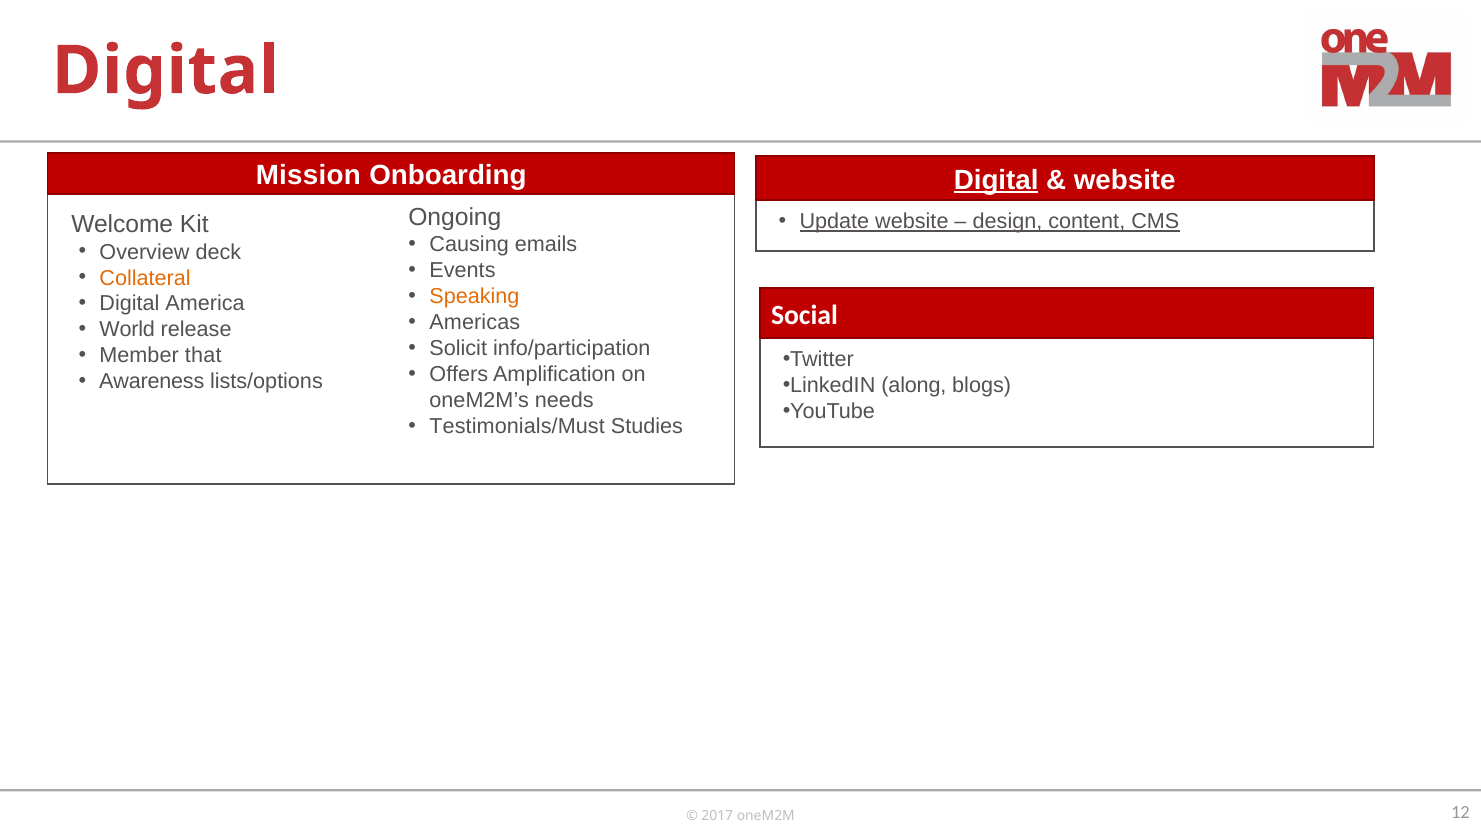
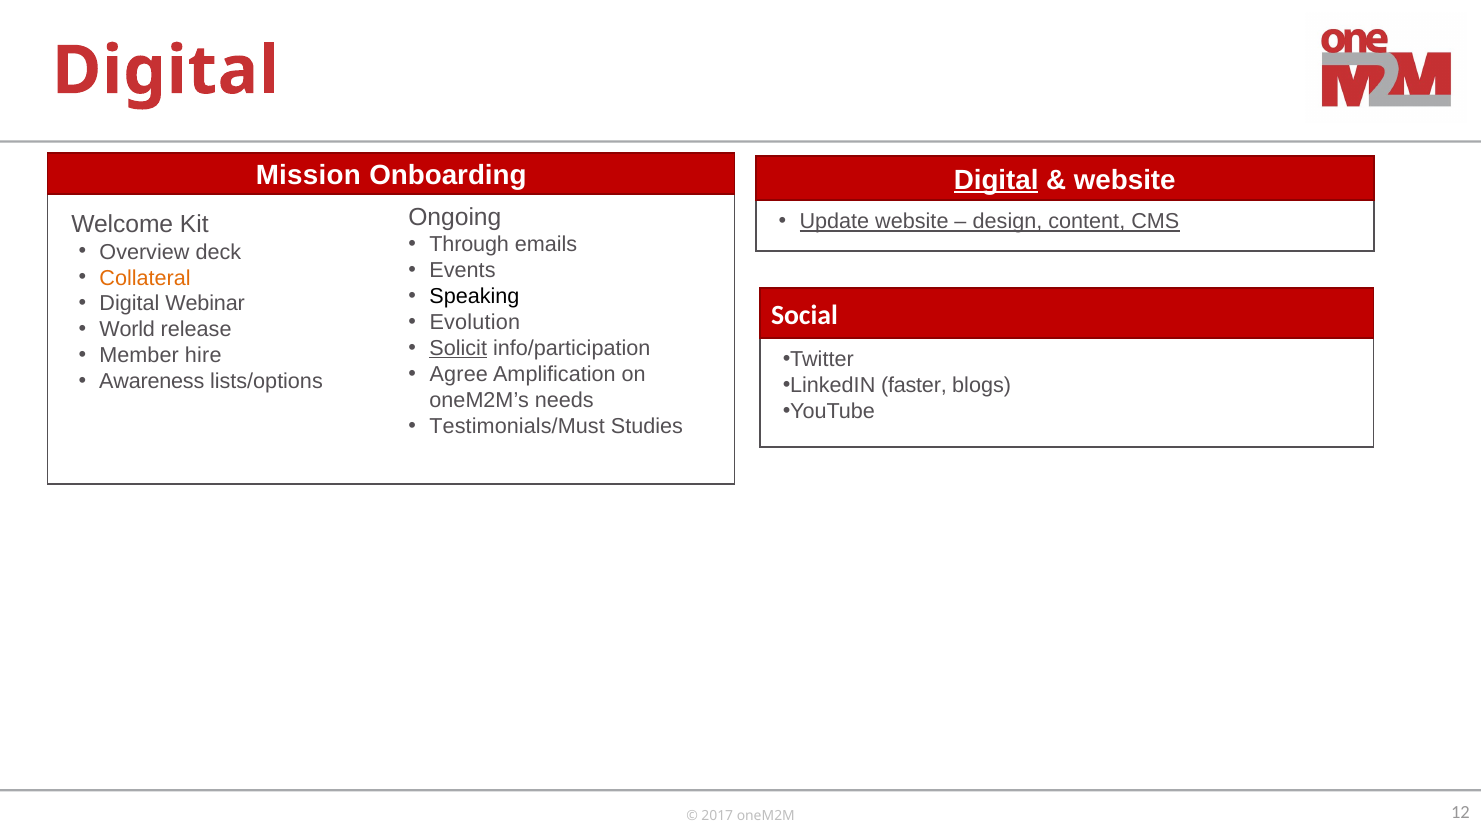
Causing: Causing -> Through
Speaking colour: orange -> black
America: America -> Webinar
Americas: Americas -> Evolution
Solicit underline: none -> present
that: that -> hire
Offers: Offers -> Agree
along: along -> faster
